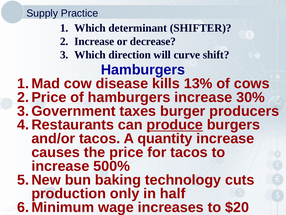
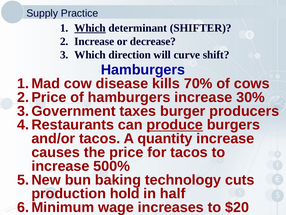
Which at (90, 28) underline: none -> present
13%: 13% -> 70%
only: only -> hold
